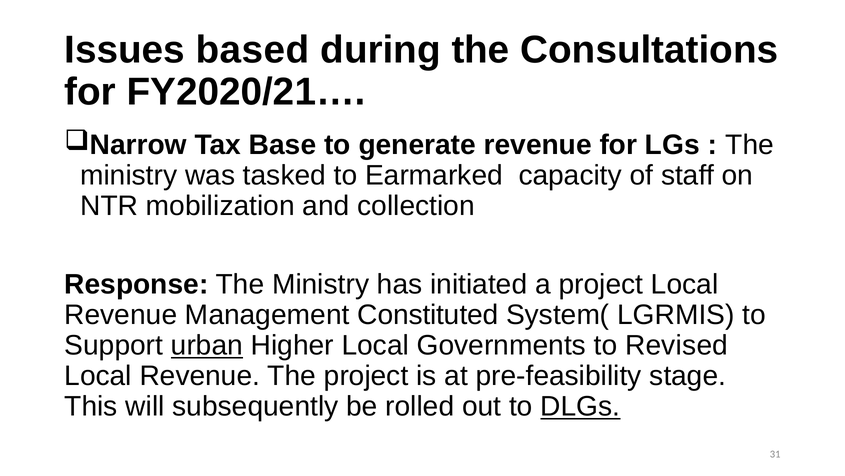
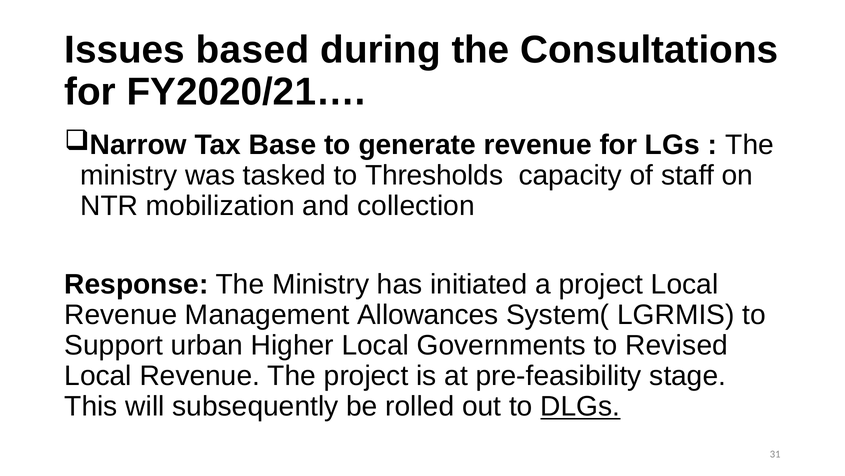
Earmarked: Earmarked -> Thresholds
Constituted: Constituted -> Allowances
urban underline: present -> none
